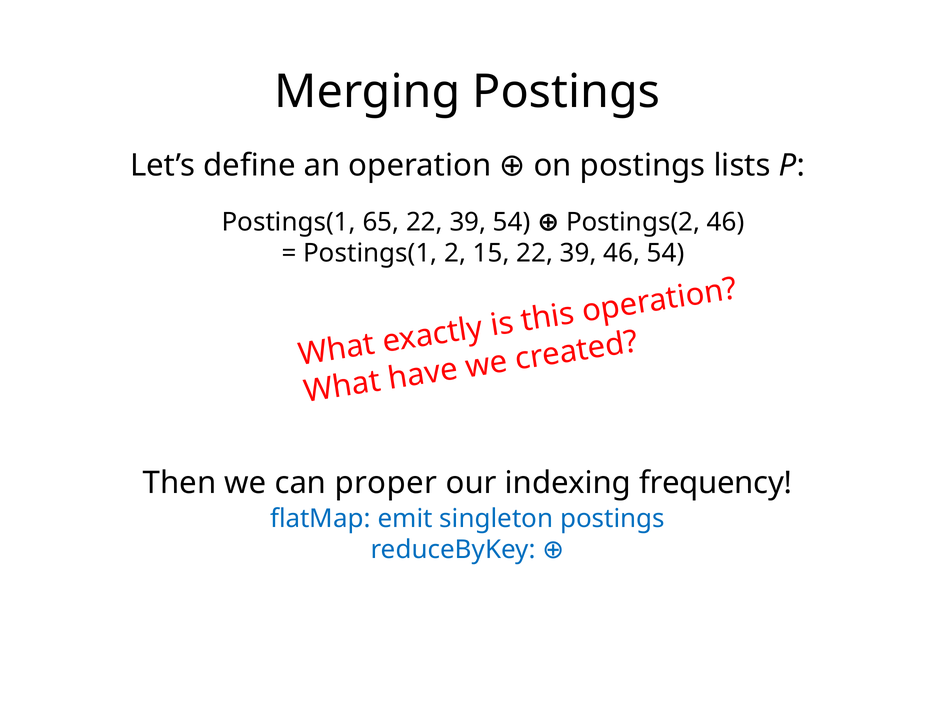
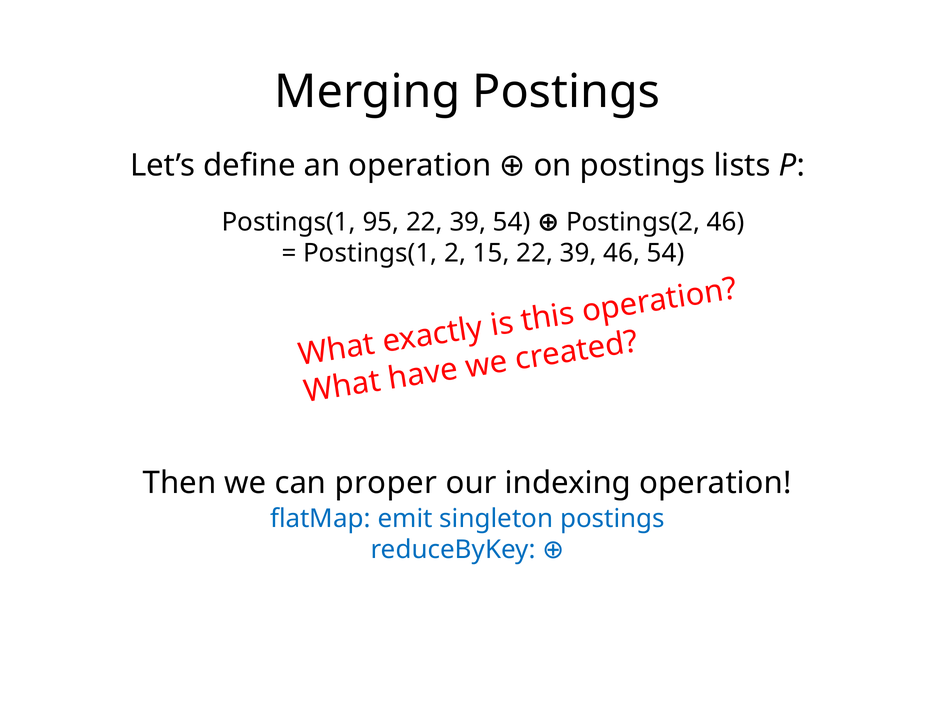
65: 65 -> 95
indexing frequency: frequency -> operation
